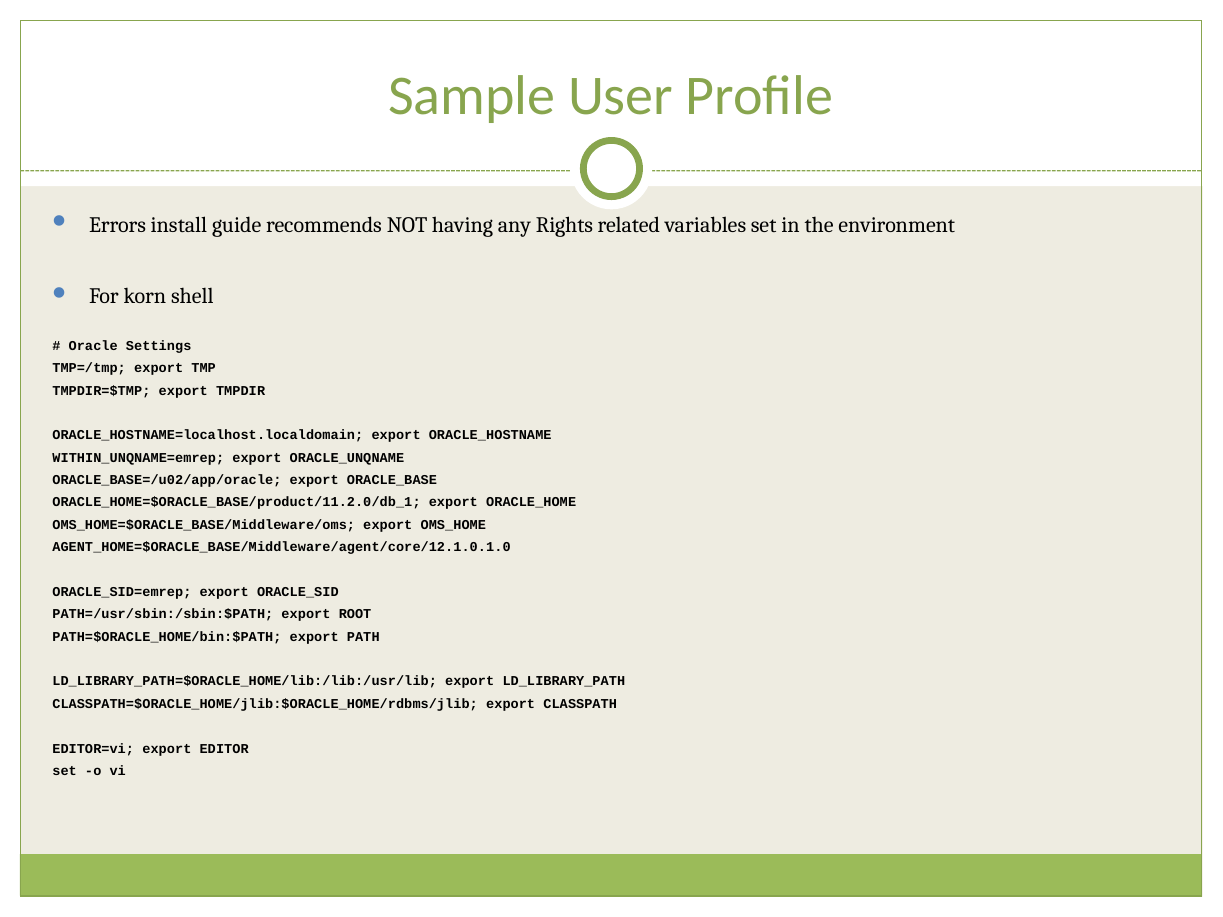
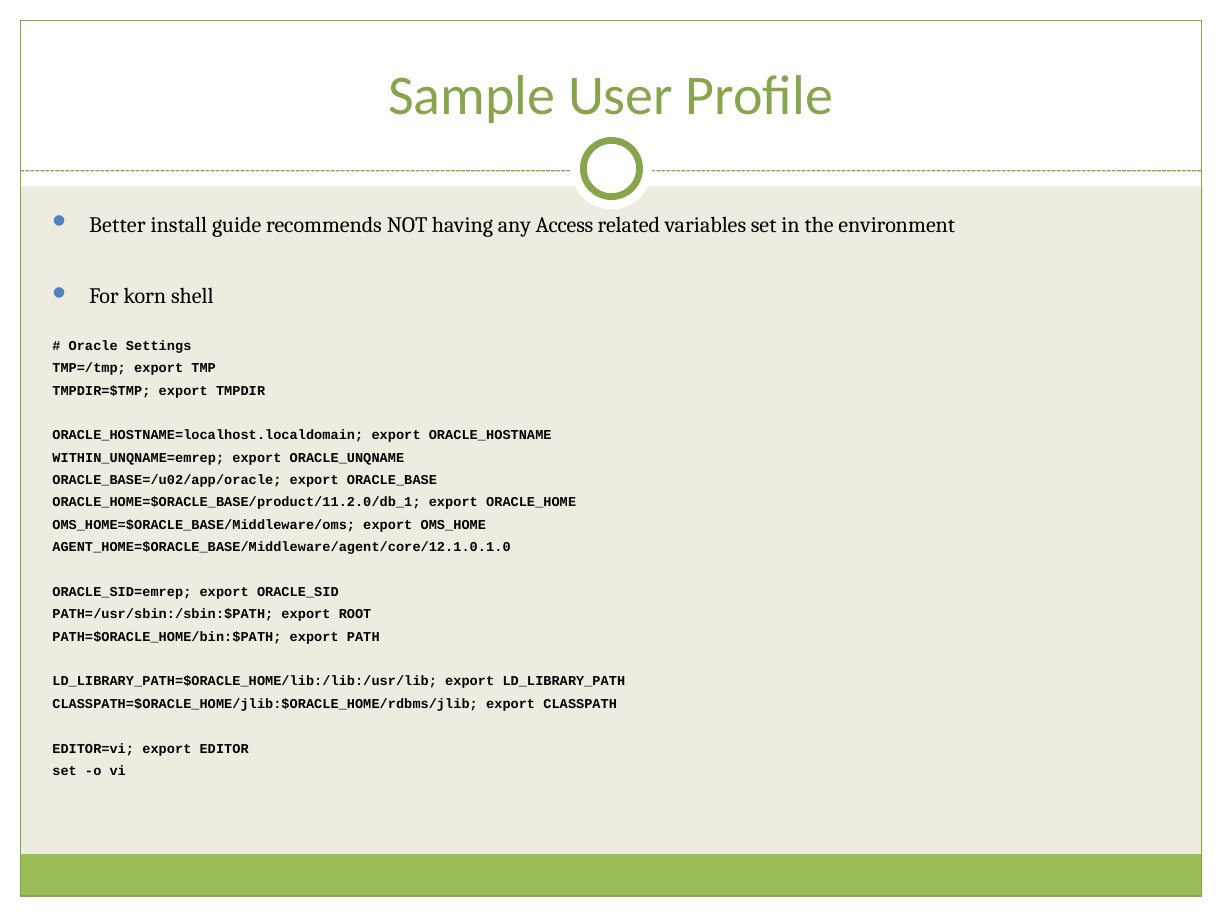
Errors: Errors -> Better
Rights: Rights -> Access
